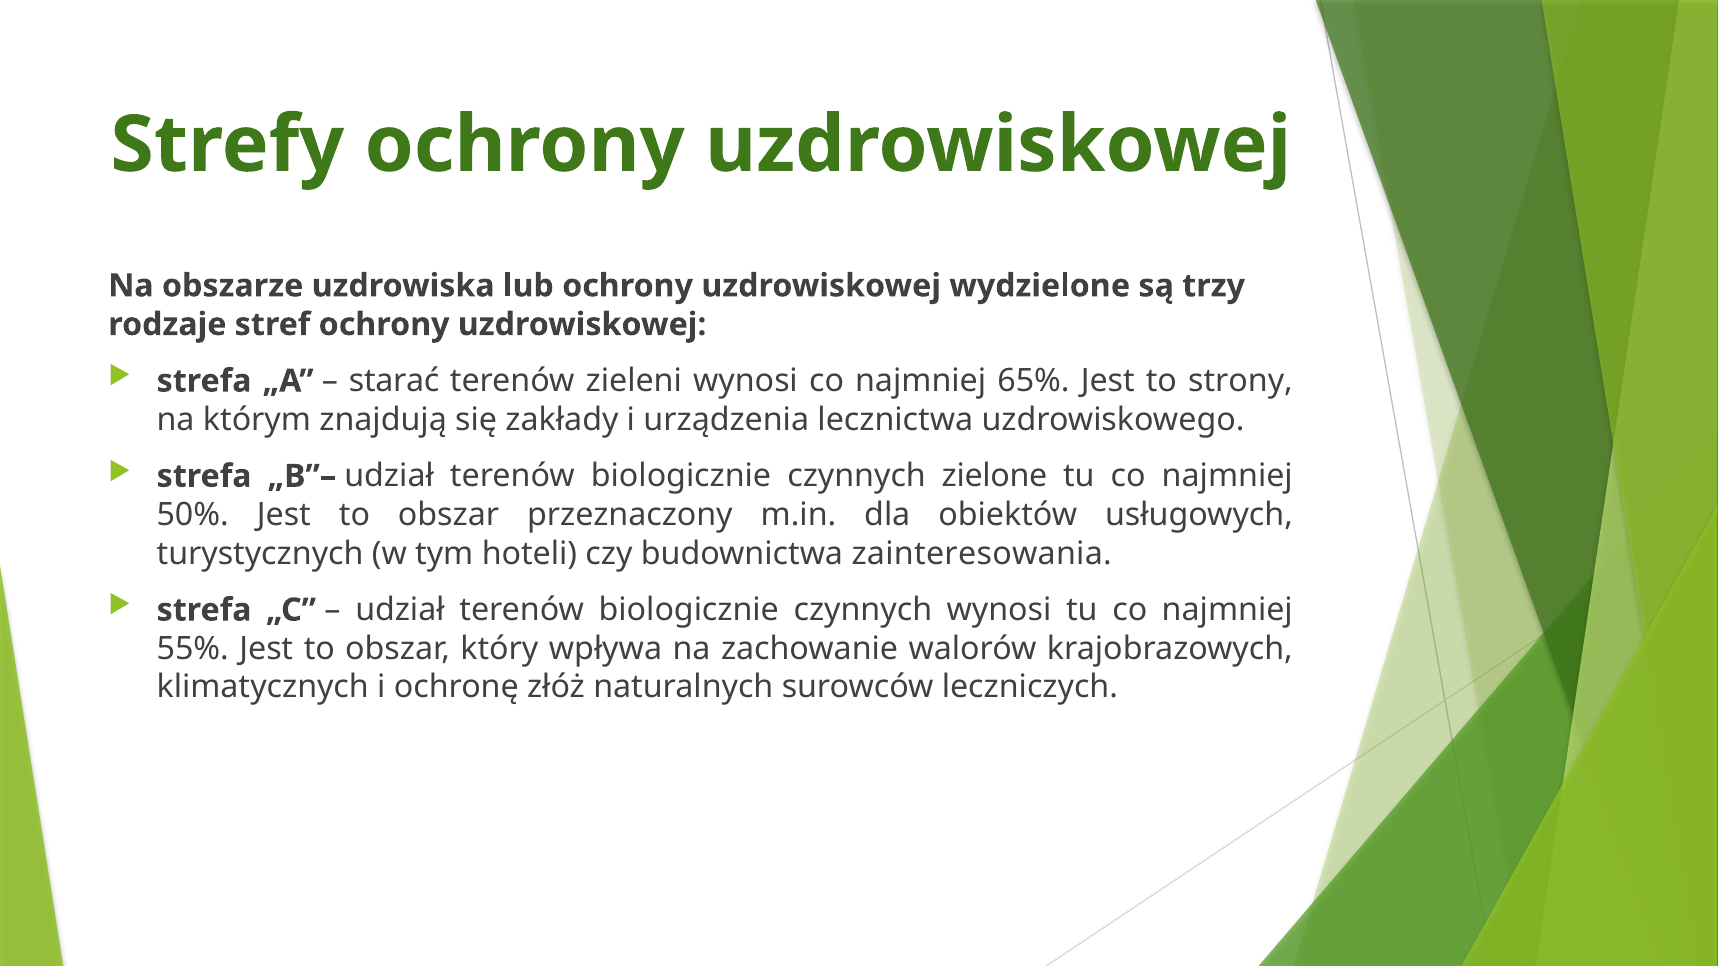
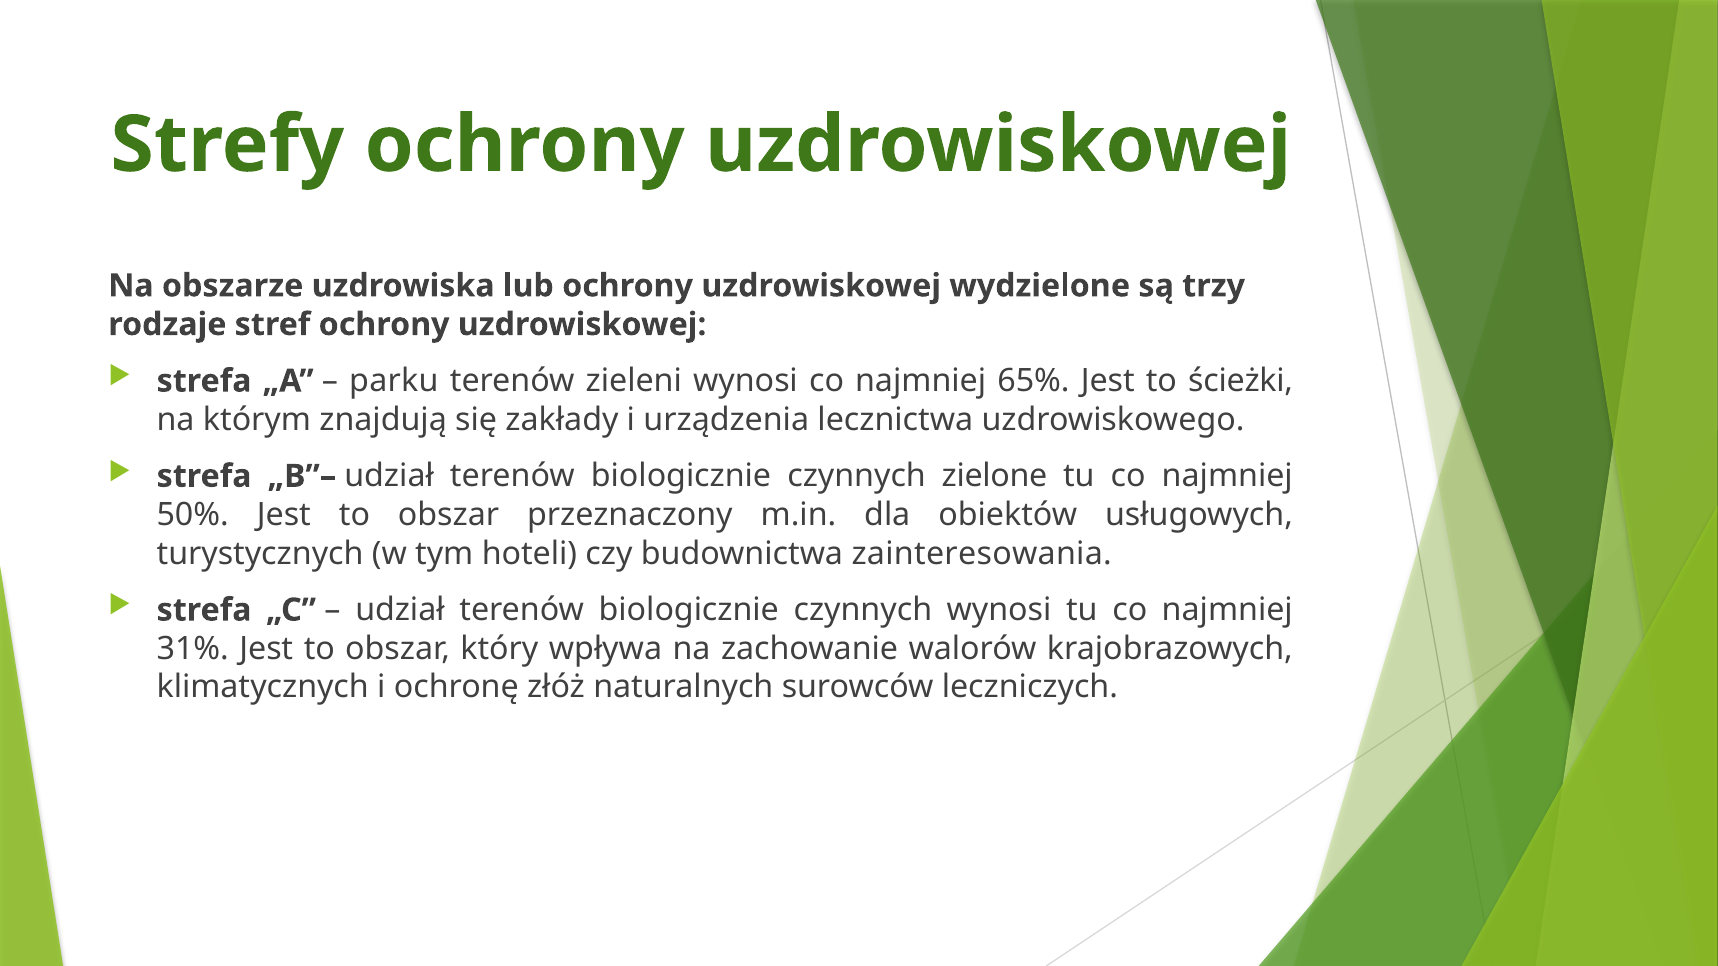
starać: starać -> parku
strony: strony -> ścieżki
55%: 55% -> 31%
